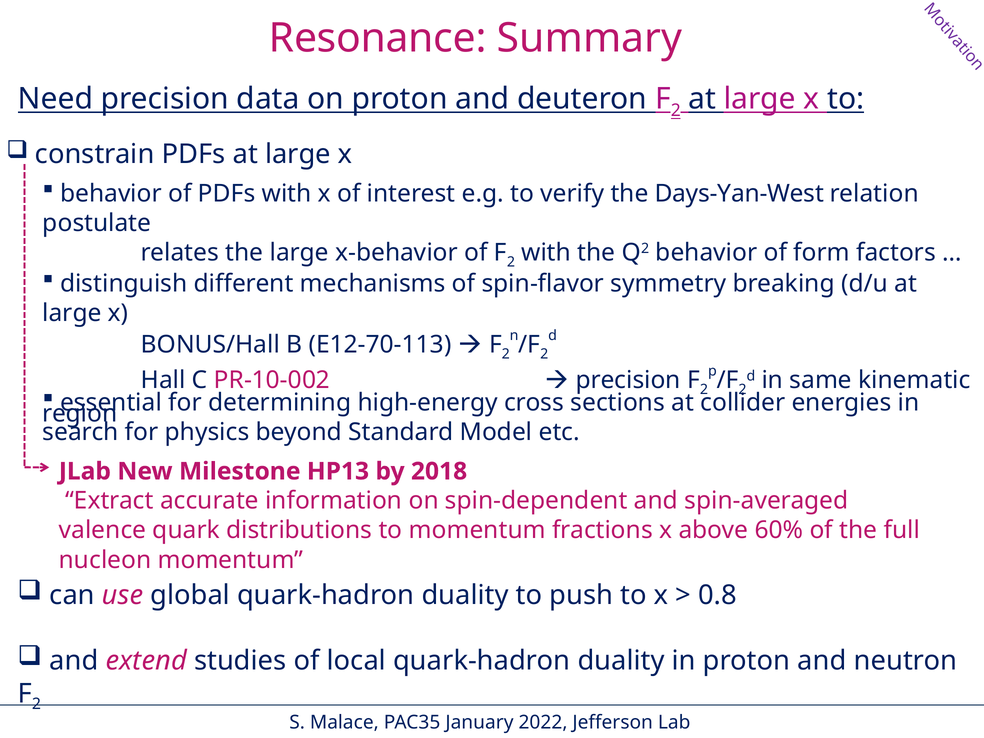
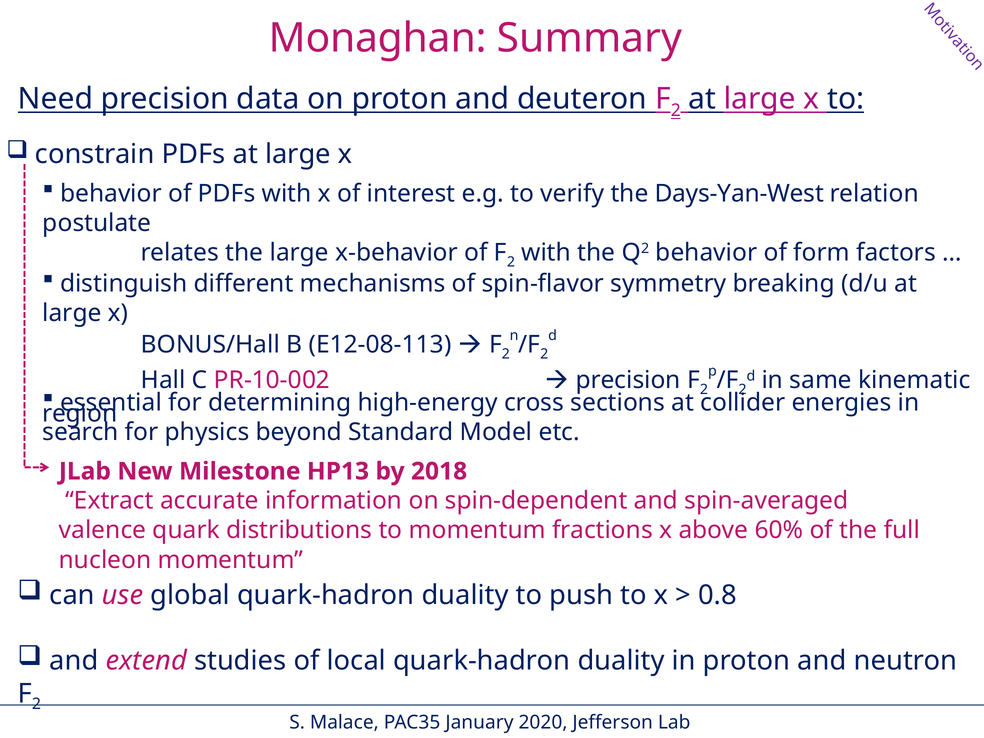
Resonance: Resonance -> Monaghan
E12-70-113: E12-70-113 -> E12-08-113
2022: 2022 -> 2020
